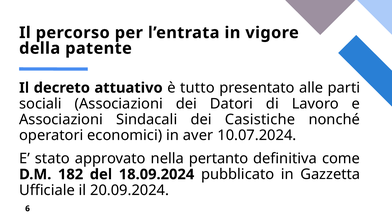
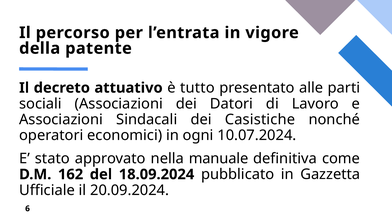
aver: aver -> ogni
pertanto: pertanto -> manuale
182: 182 -> 162
